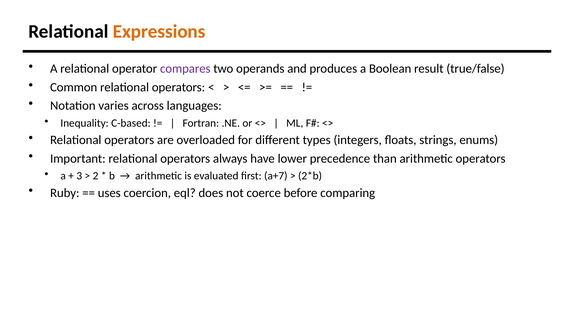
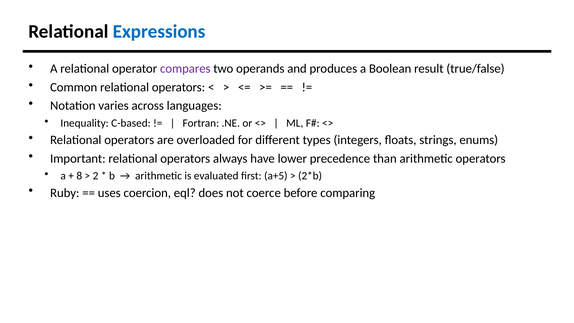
Expressions colour: orange -> blue
3: 3 -> 8
a+7: a+7 -> a+5
